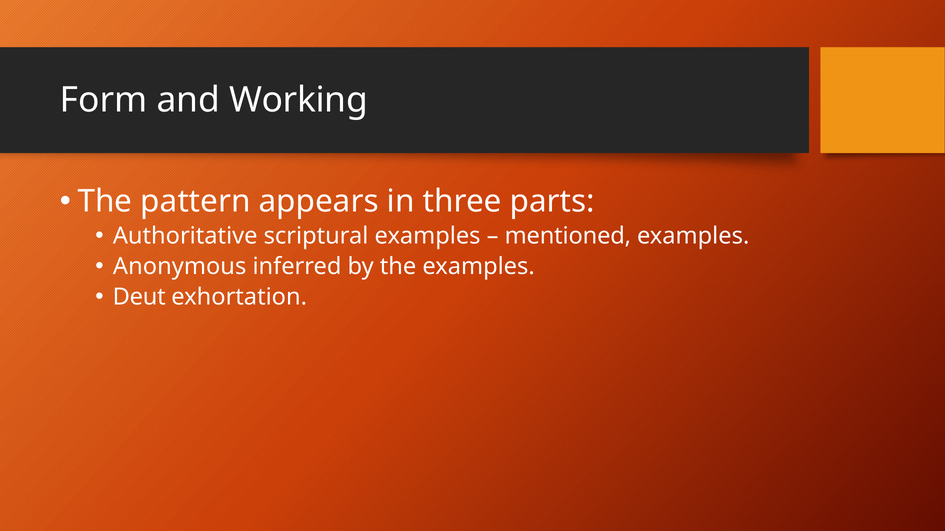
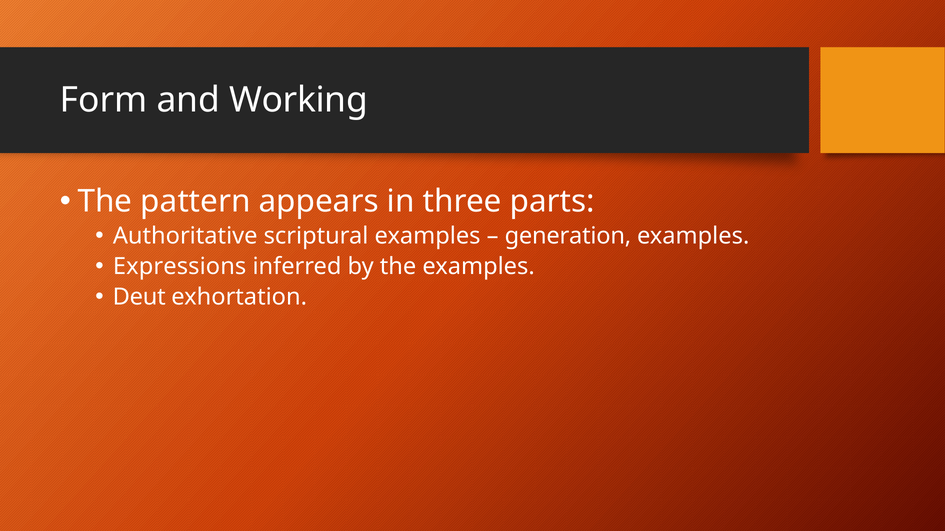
mentioned: mentioned -> generation
Anonymous: Anonymous -> Expressions
